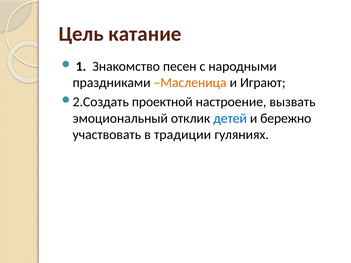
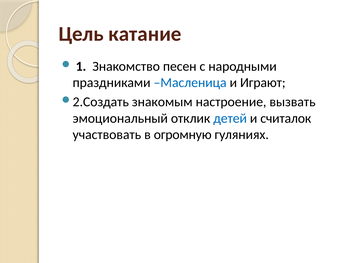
Масленица colour: orange -> blue
проектной: проектной -> знакомым
бережно: бережно -> считалок
традиции: традиции -> огромную
